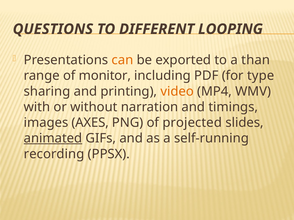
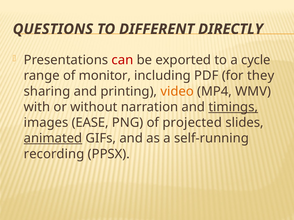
LOOPING: LOOPING -> DIRECTLY
can colour: orange -> red
than: than -> cycle
type: type -> they
timings underline: none -> present
AXES: AXES -> EASE
